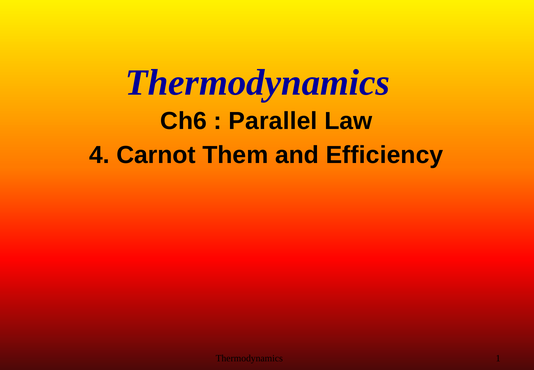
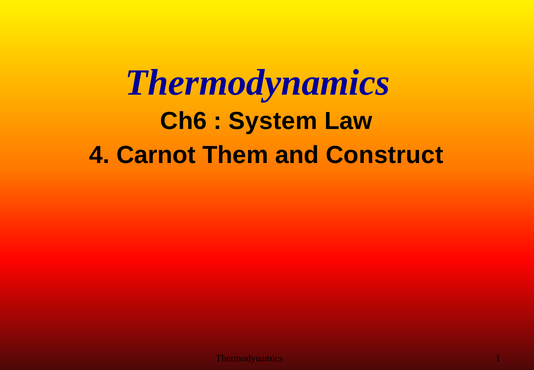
Parallel: Parallel -> System
Efficiency: Efficiency -> Construct
